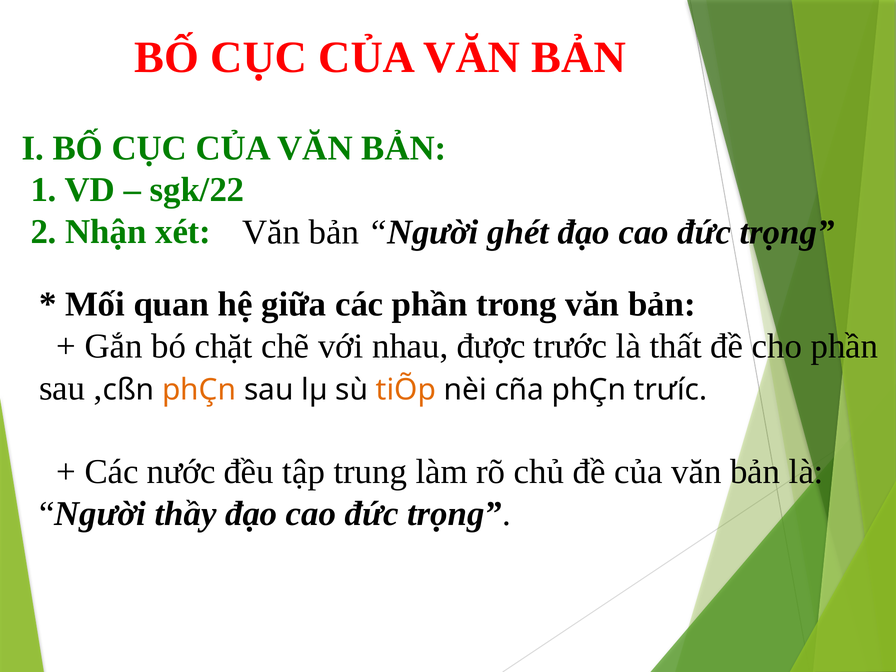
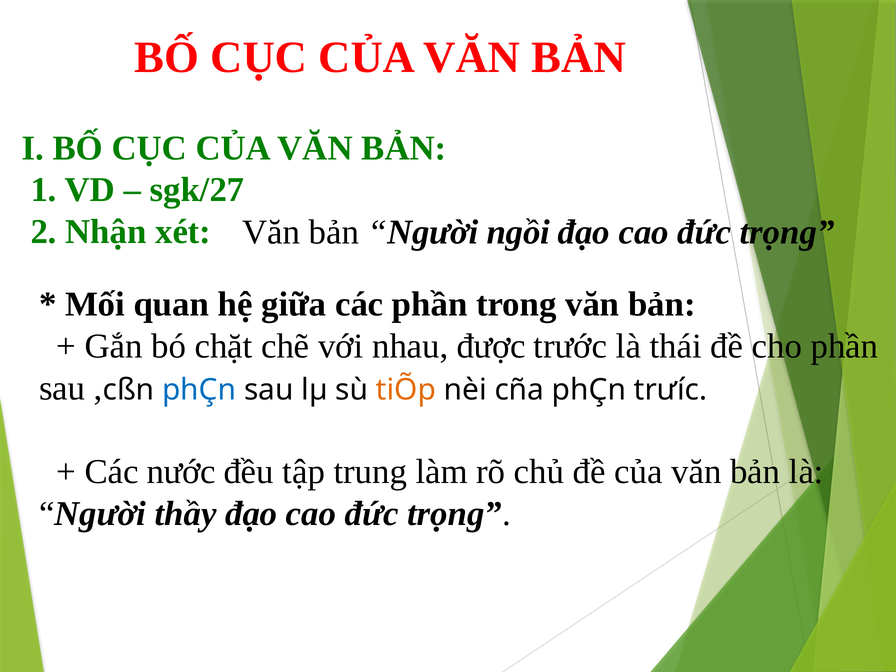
sgk/22: sgk/22 -> sgk/27
ghét: ghét -> ngồi
thất: thất -> thái
phÇn at (199, 390) colour: orange -> blue
